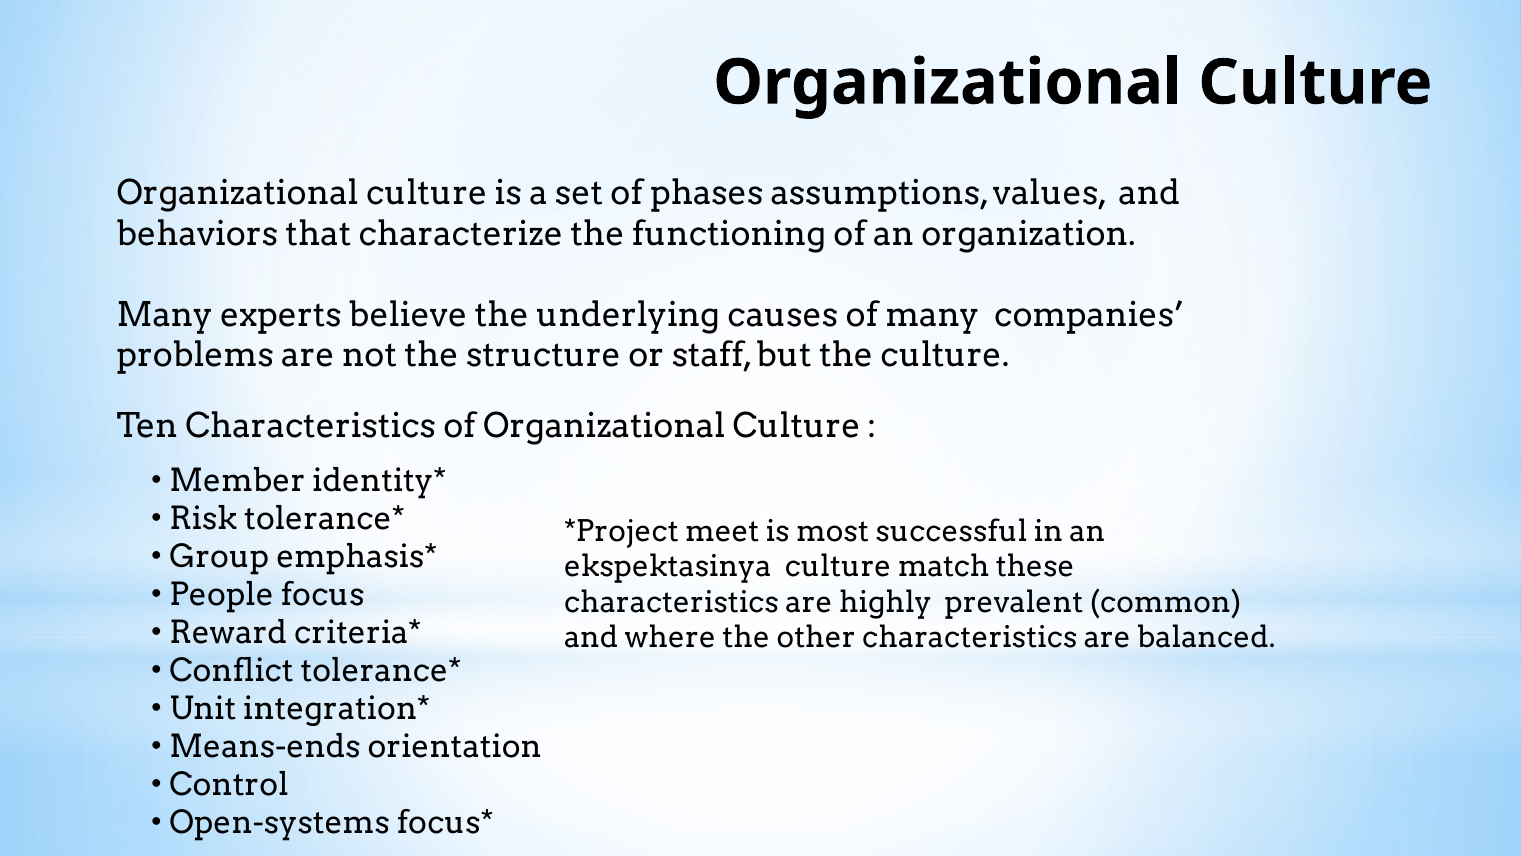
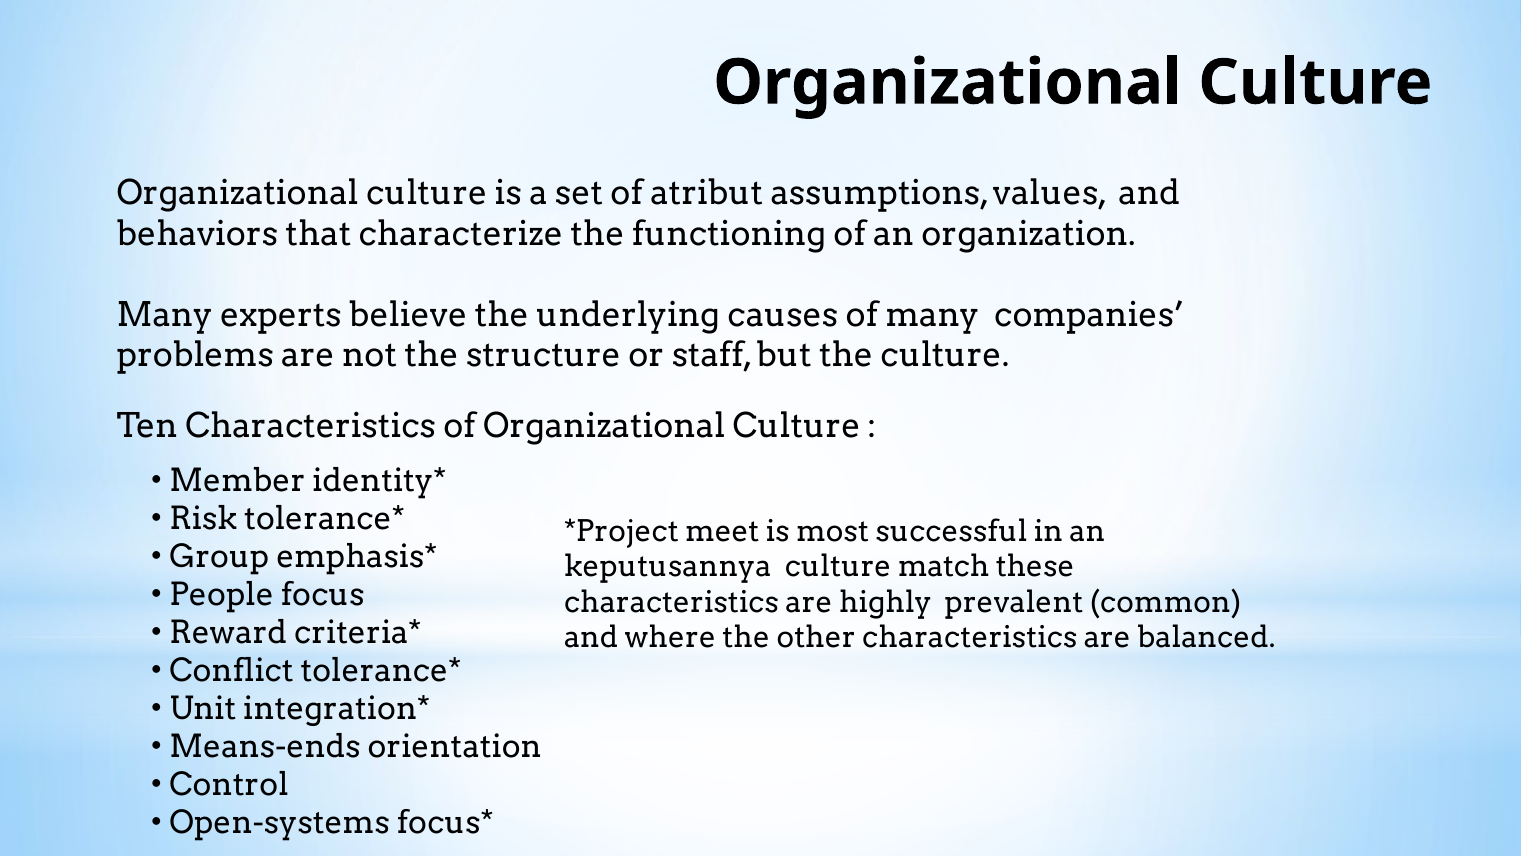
phases: phases -> atribut
ekspektasinya: ekspektasinya -> keputusannya
